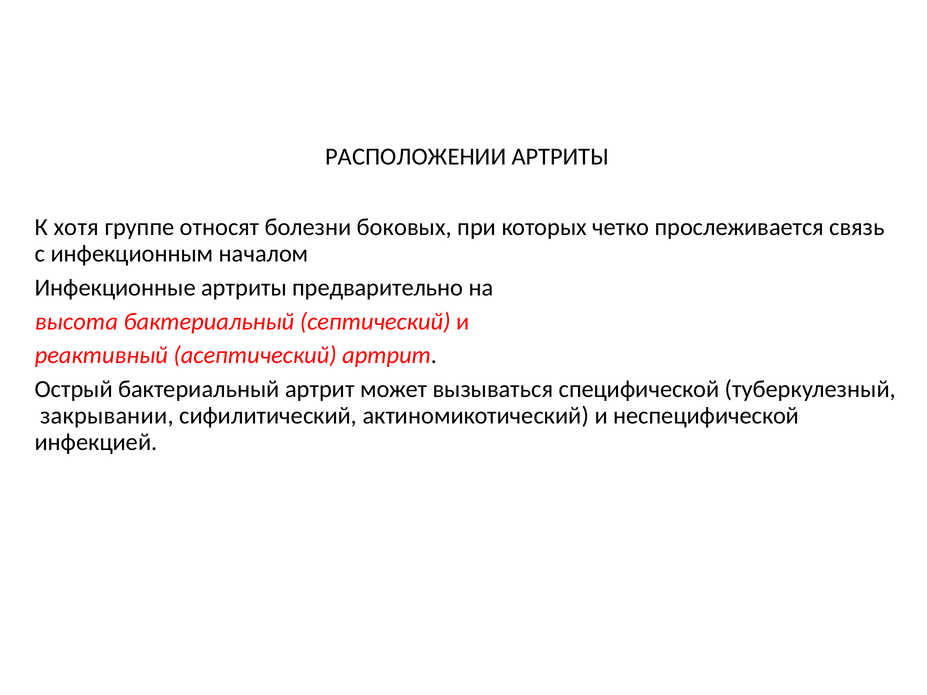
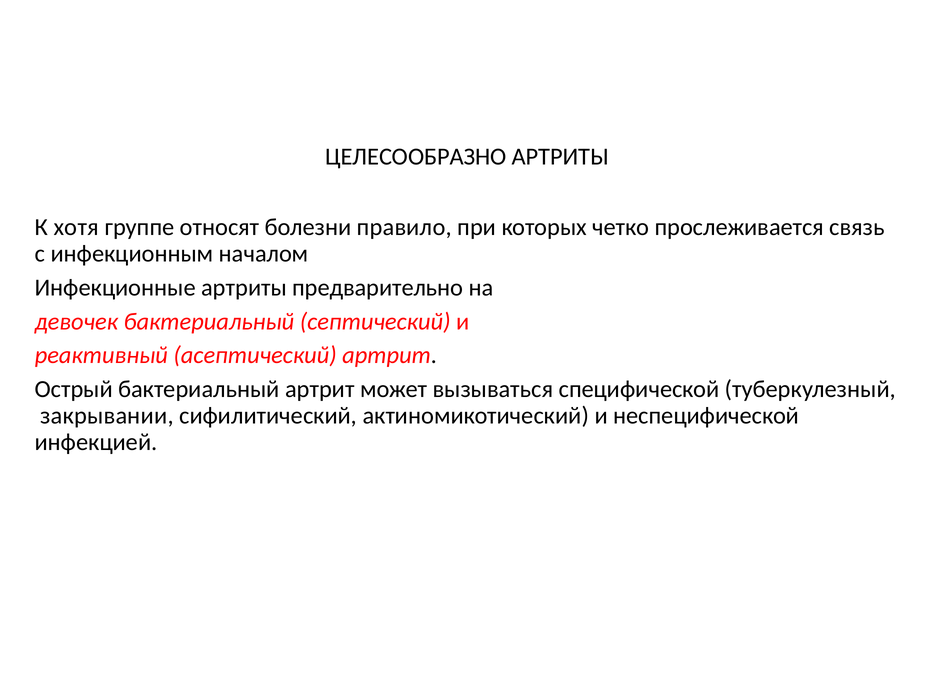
РАСПОЛОЖЕНИИ: РАСПОЛОЖЕНИИ -> ЦЕЛЕСООБРАЗНО
боковых: боковых -> правило
высота: высота -> девочек
